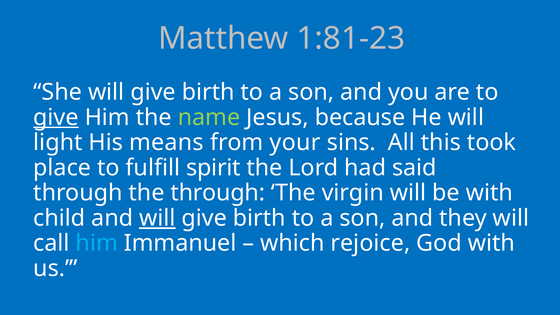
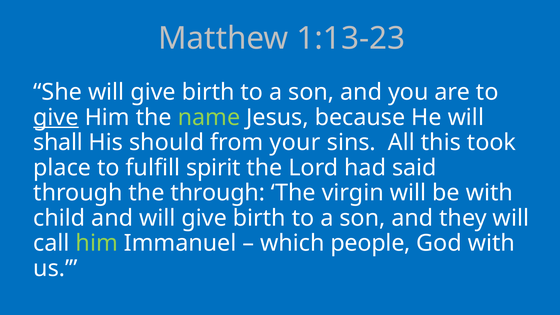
1:81-23: 1:81-23 -> 1:13-23
light: light -> shall
means: means -> should
will at (157, 218) underline: present -> none
him at (97, 243) colour: light blue -> light green
rejoice: rejoice -> people
